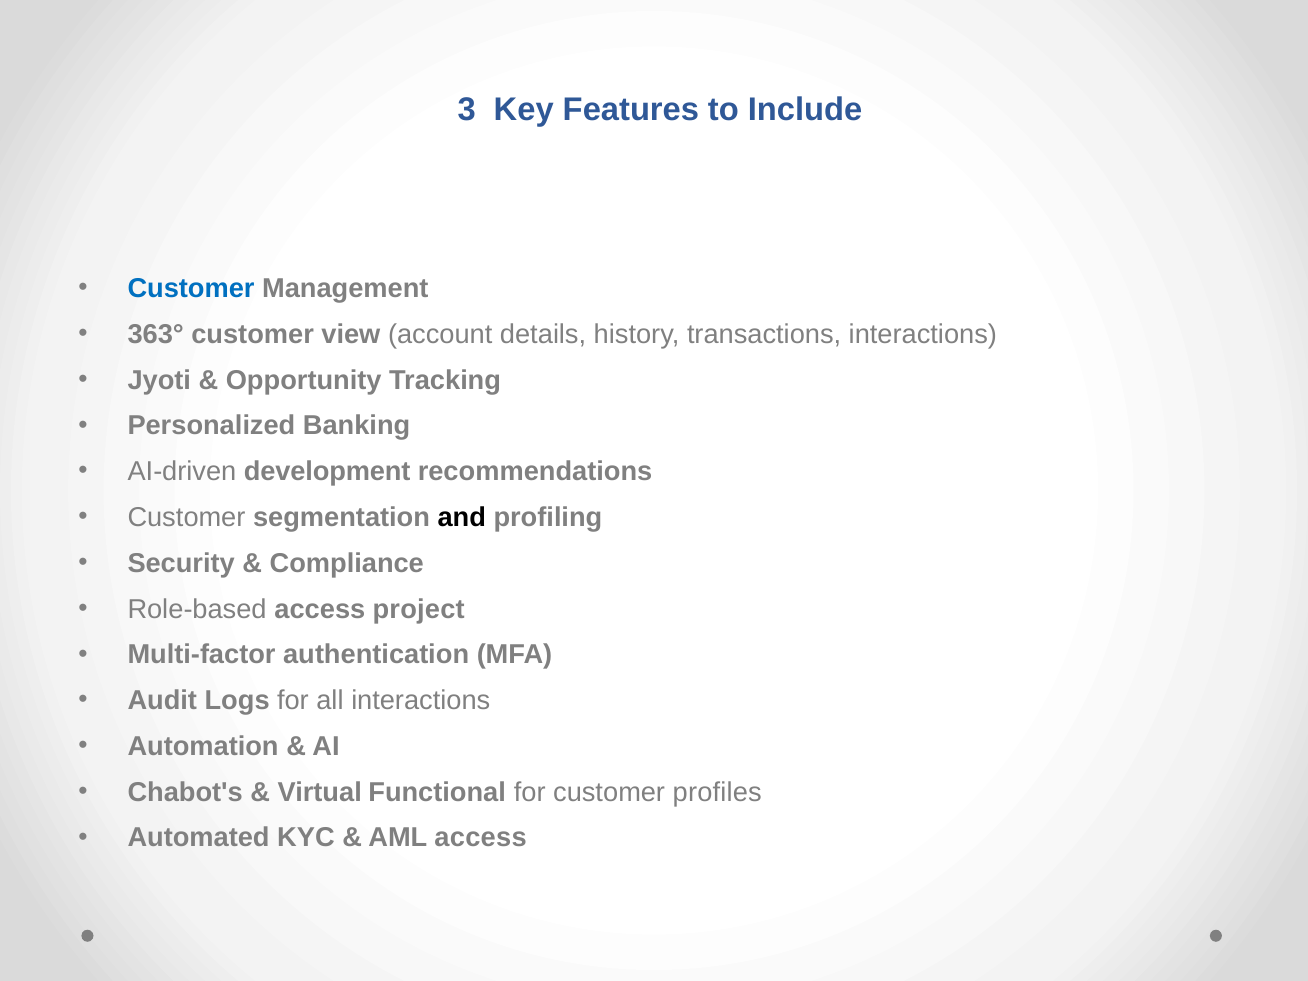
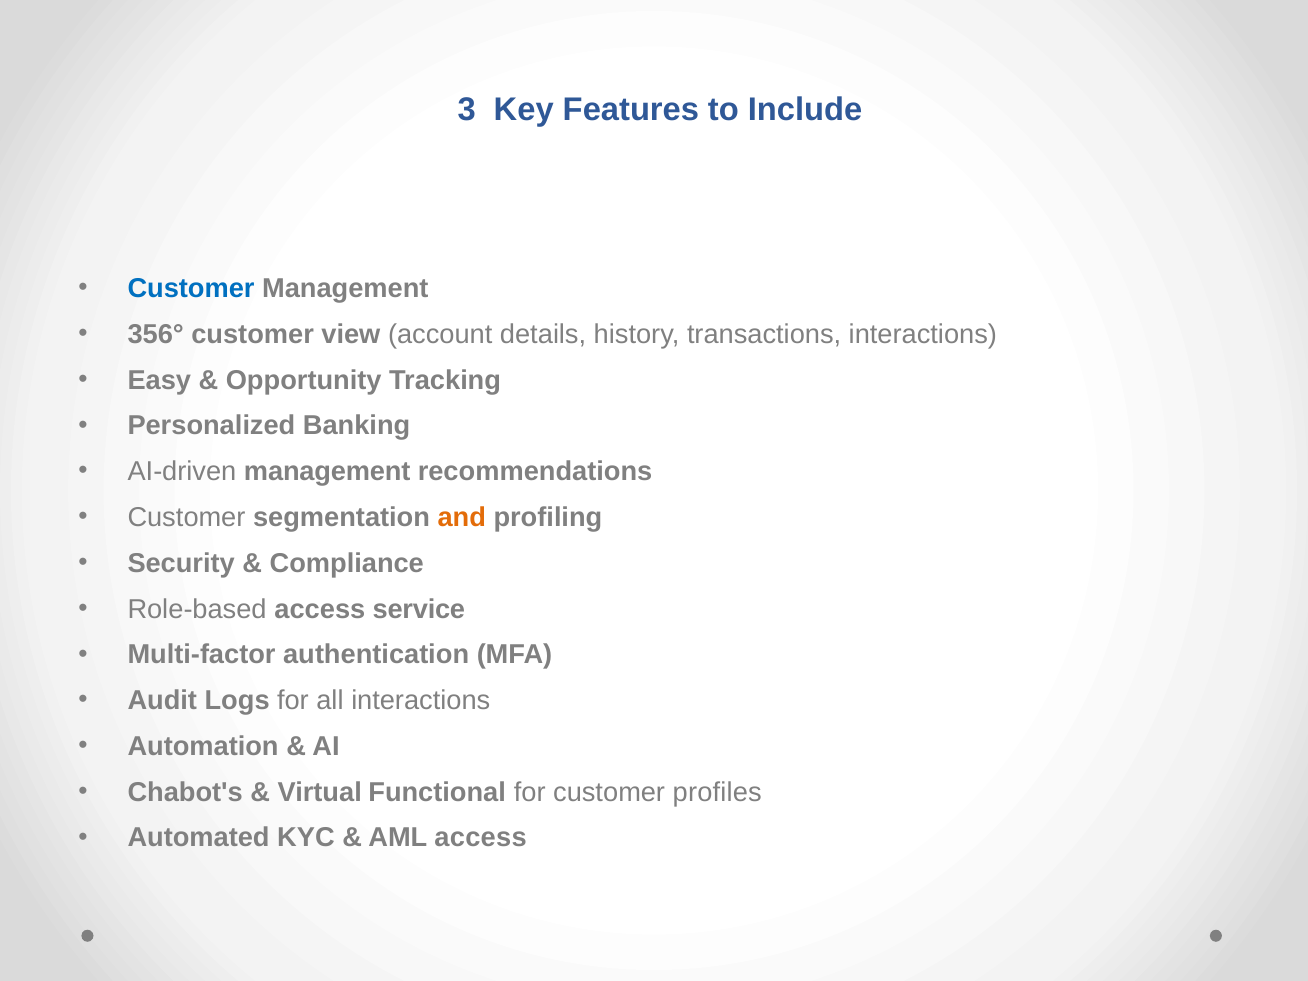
363°: 363° -> 356°
Jyoti: Jyoti -> Easy
AI-driven development: development -> management
and colour: black -> orange
project: project -> service
